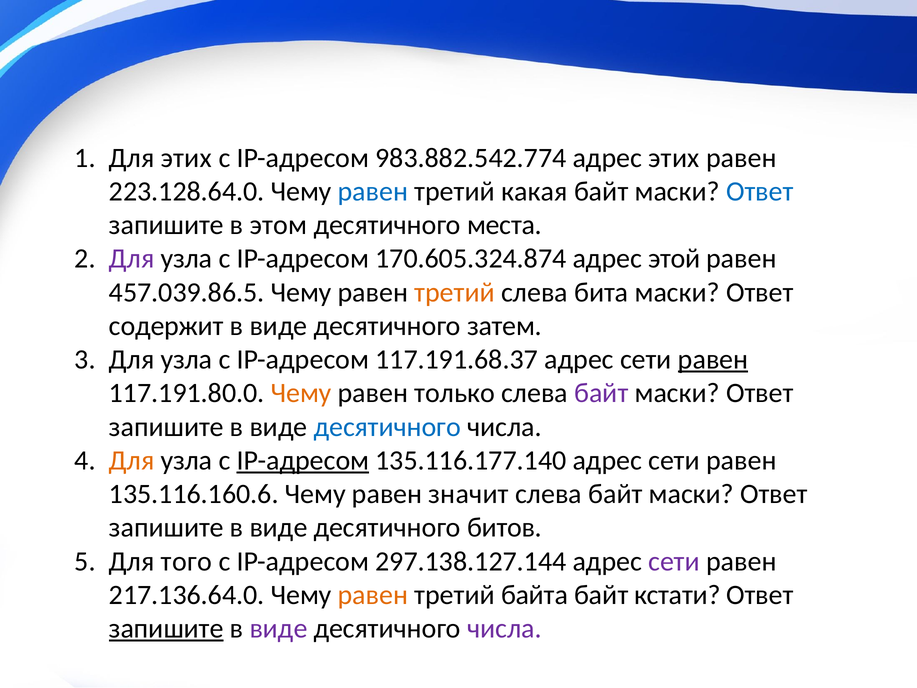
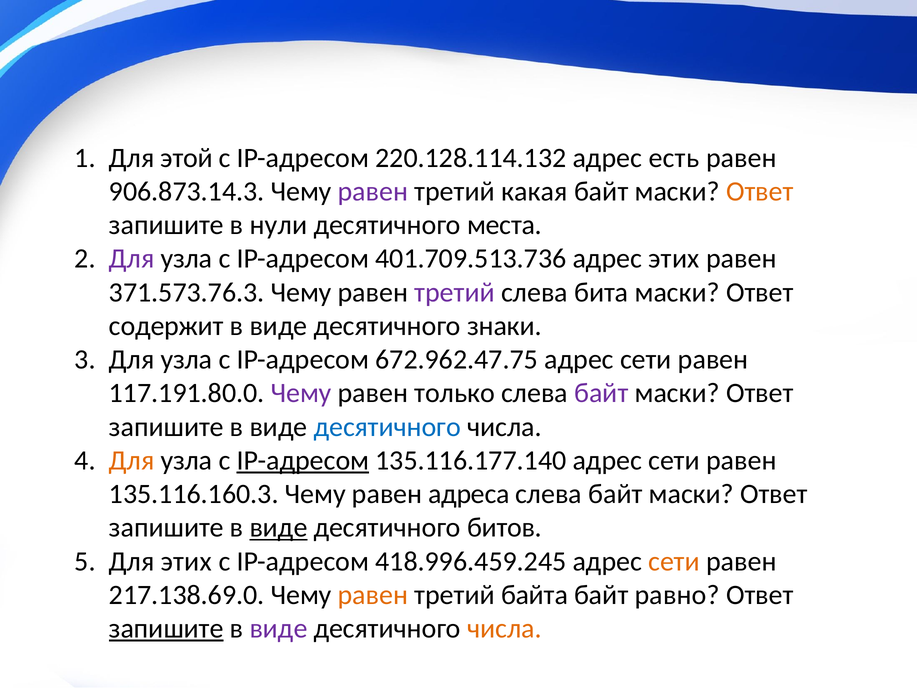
Для этих: этих -> этой
983.882.542.774: 983.882.542.774 -> 220.128.114.132
адрес этих: этих -> есть
223.128.64.0: 223.128.64.0 -> 906.873.14.3
равен at (373, 191) colour: blue -> purple
Ответ at (760, 191) colour: blue -> orange
этом: этом -> нули
170.605.324.874: 170.605.324.874 -> 401.709.513.736
адрес этой: этой -> этих
457.039.86.5: 457.039.86.5 -> 371.573.76.3
третий at (455, 292) colour: orange -> purple
затем: затем -> знаки
117.191.68.37: 117.191.68.37 -> 672.962.47.75
равен at (713, 359) underline: present -> none
Чему at (301, 393) colour: orange -> purple
135.116.160.6: 135.116.160.6 -> 135.116.160.3
значит: значит -> адреса
виде at (279, 527) underline: none -> present
Для того: того -> этих
297.138.127.144: 297.138.127.144 -> 418.996.459.245
сети at (674, 561) colour: purple -> orange
217.136.64.0: 217.136.64.0 -> 217.138.69.0
кстати: кстати -> равно
числа at (504, 628) colour: purple -> orange
